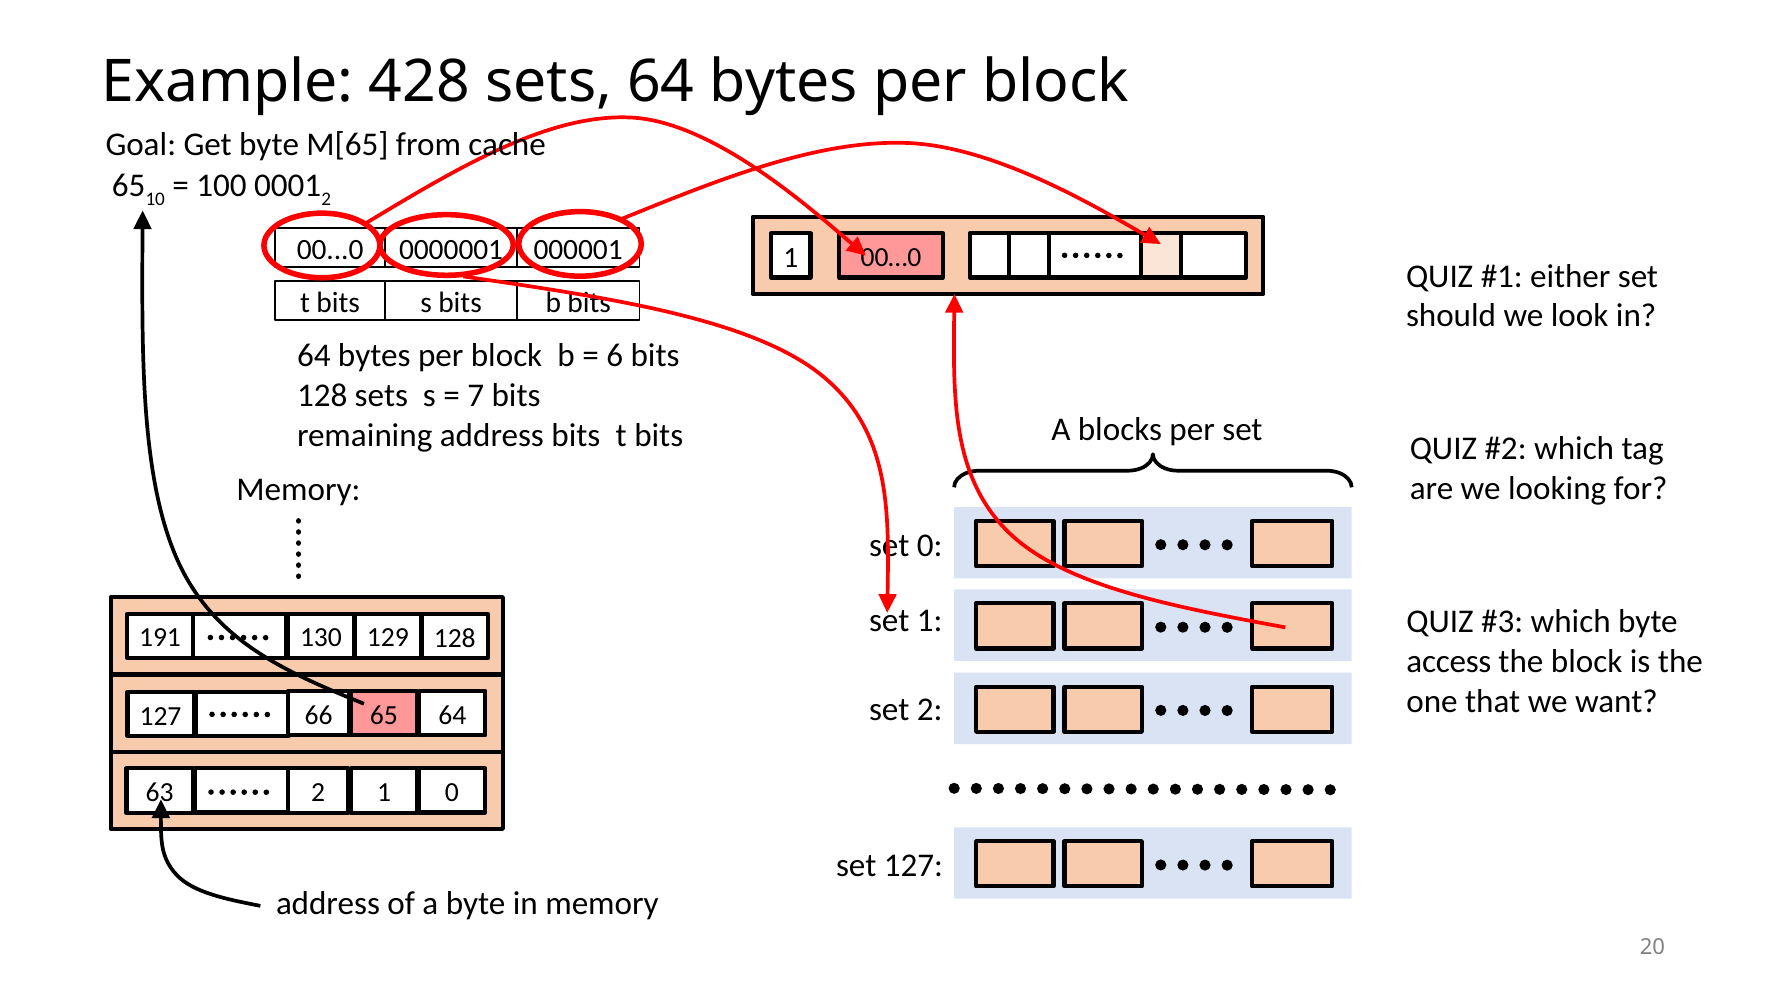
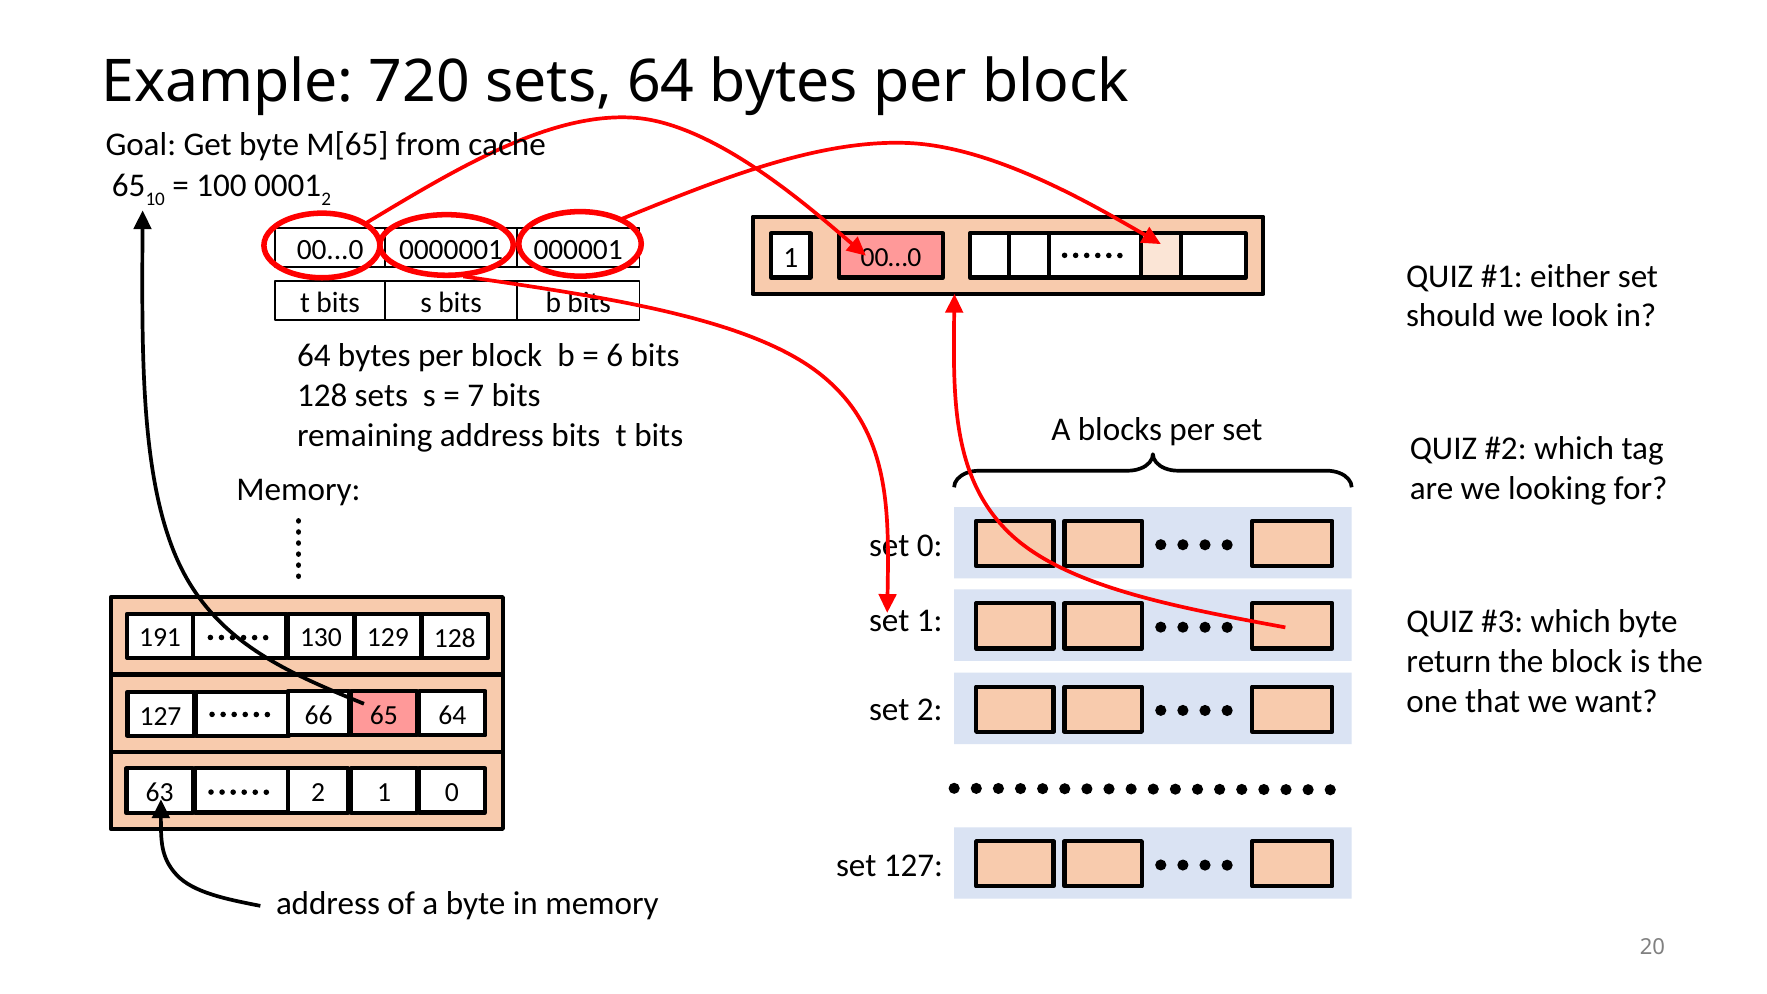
428: 428 -> 720
access: access -> return
